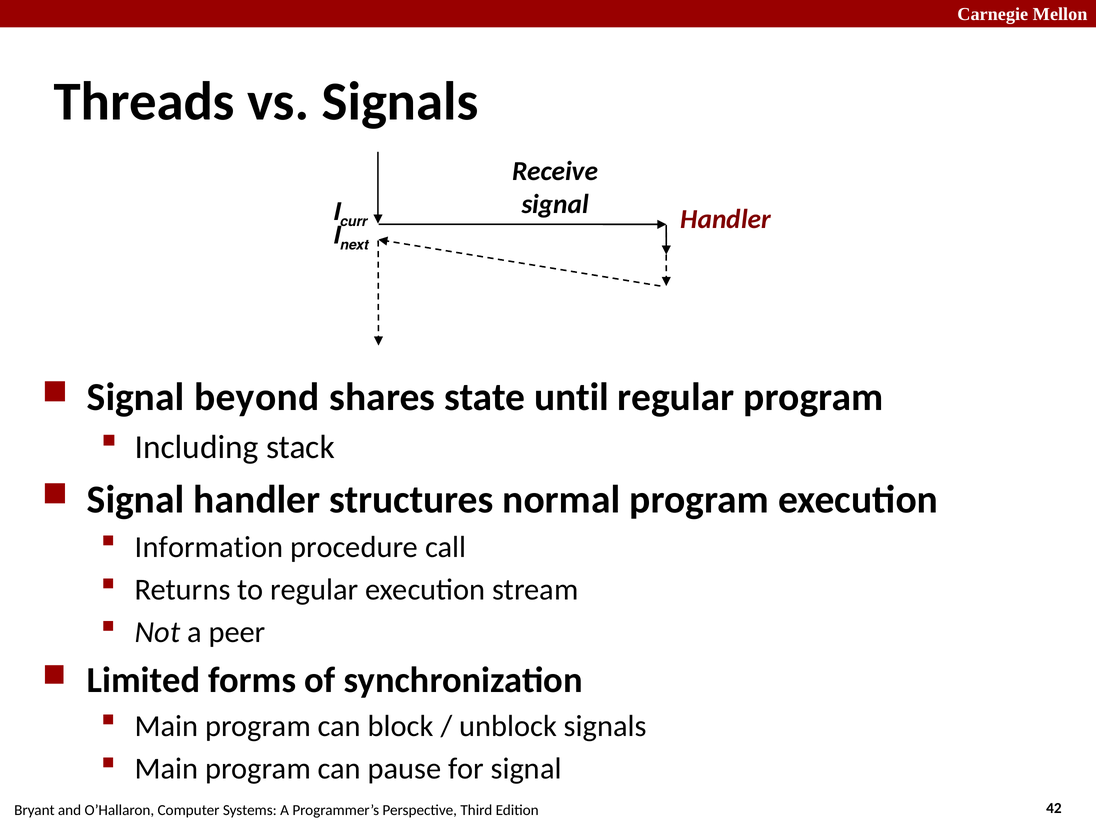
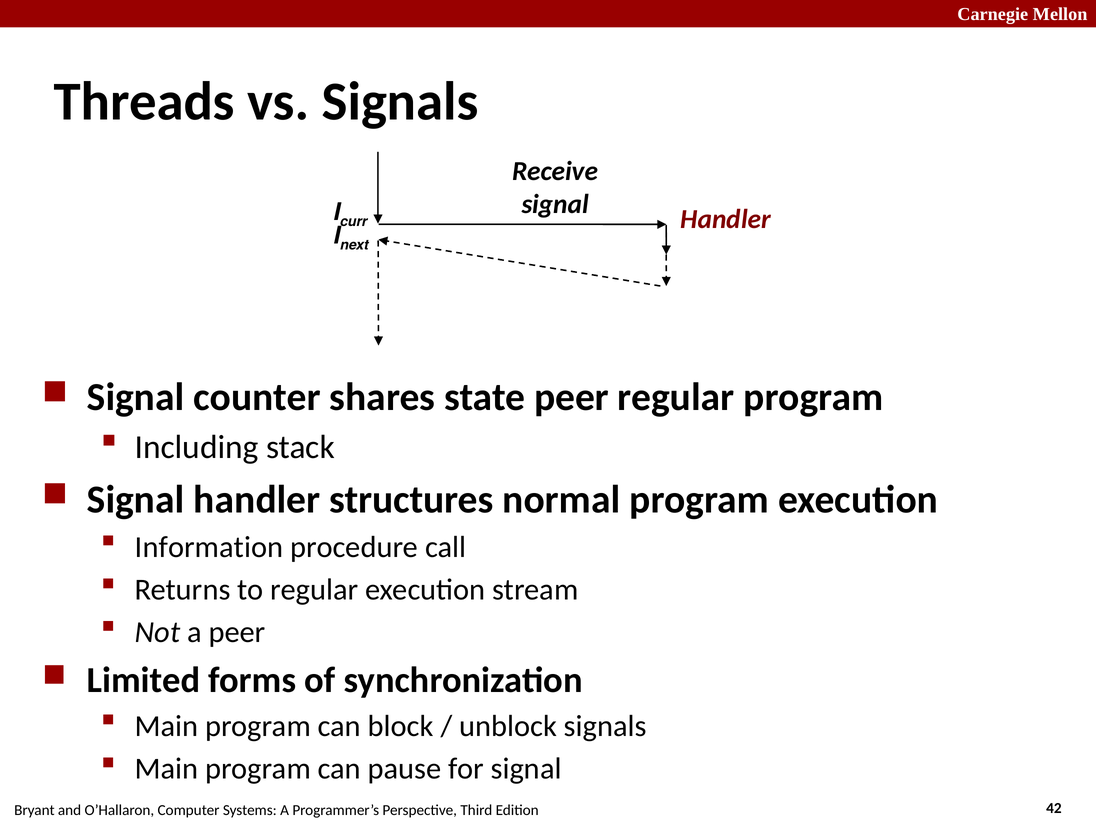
beyond: beyond -> counter
state until: until -> peer
